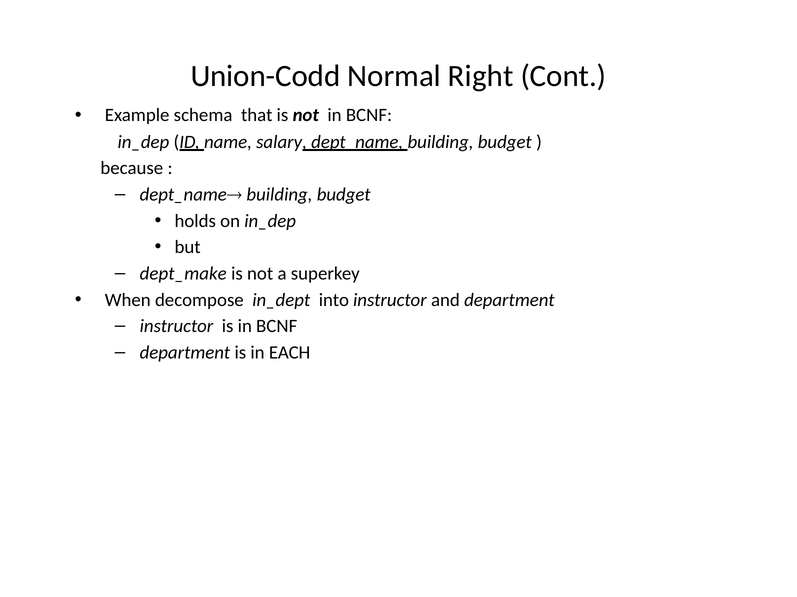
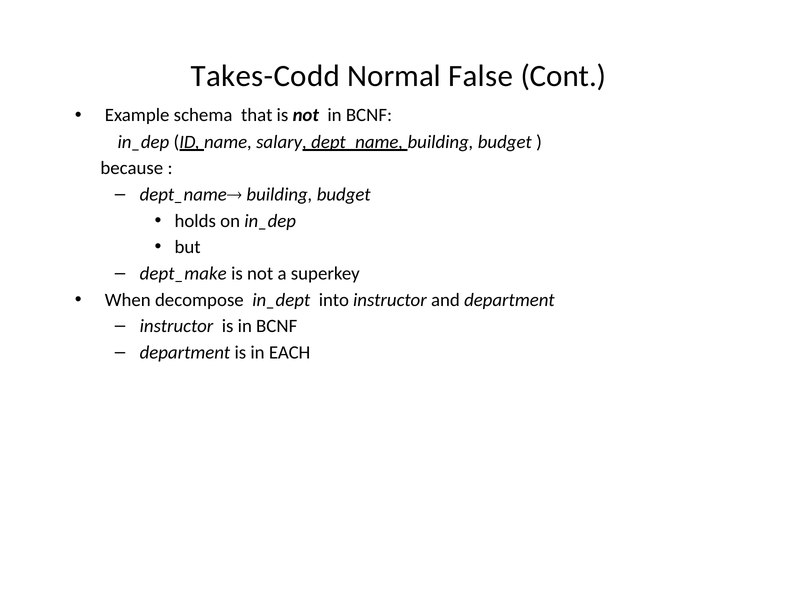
Union-Codd: Union-Codd -> Takes-Codd
Right: Right -> False
